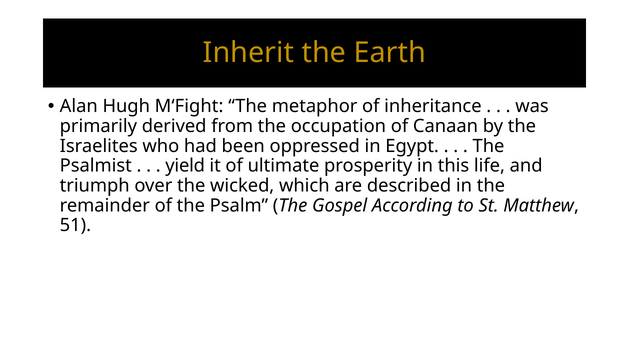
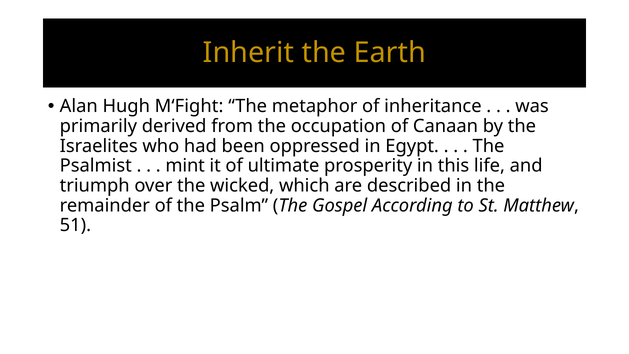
yield: yield -> mint
